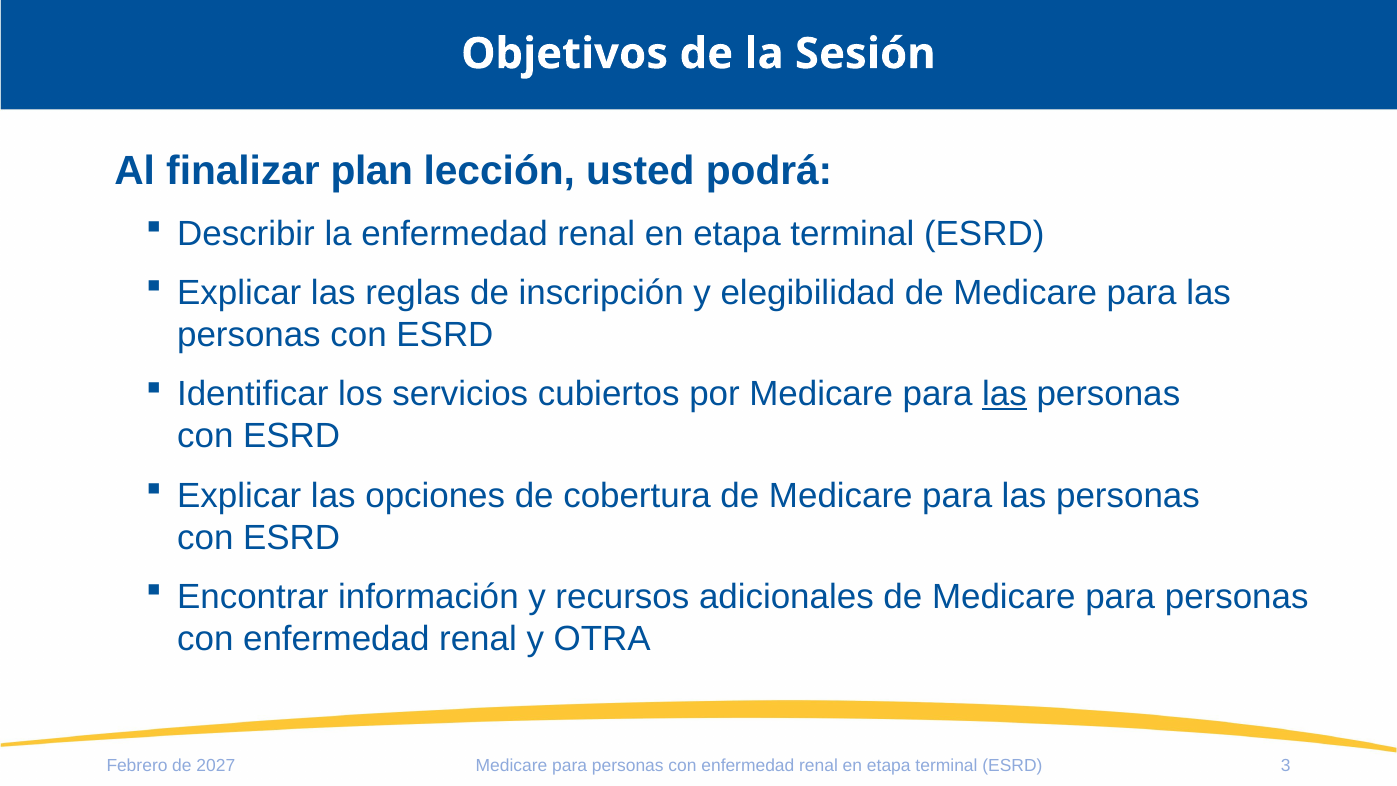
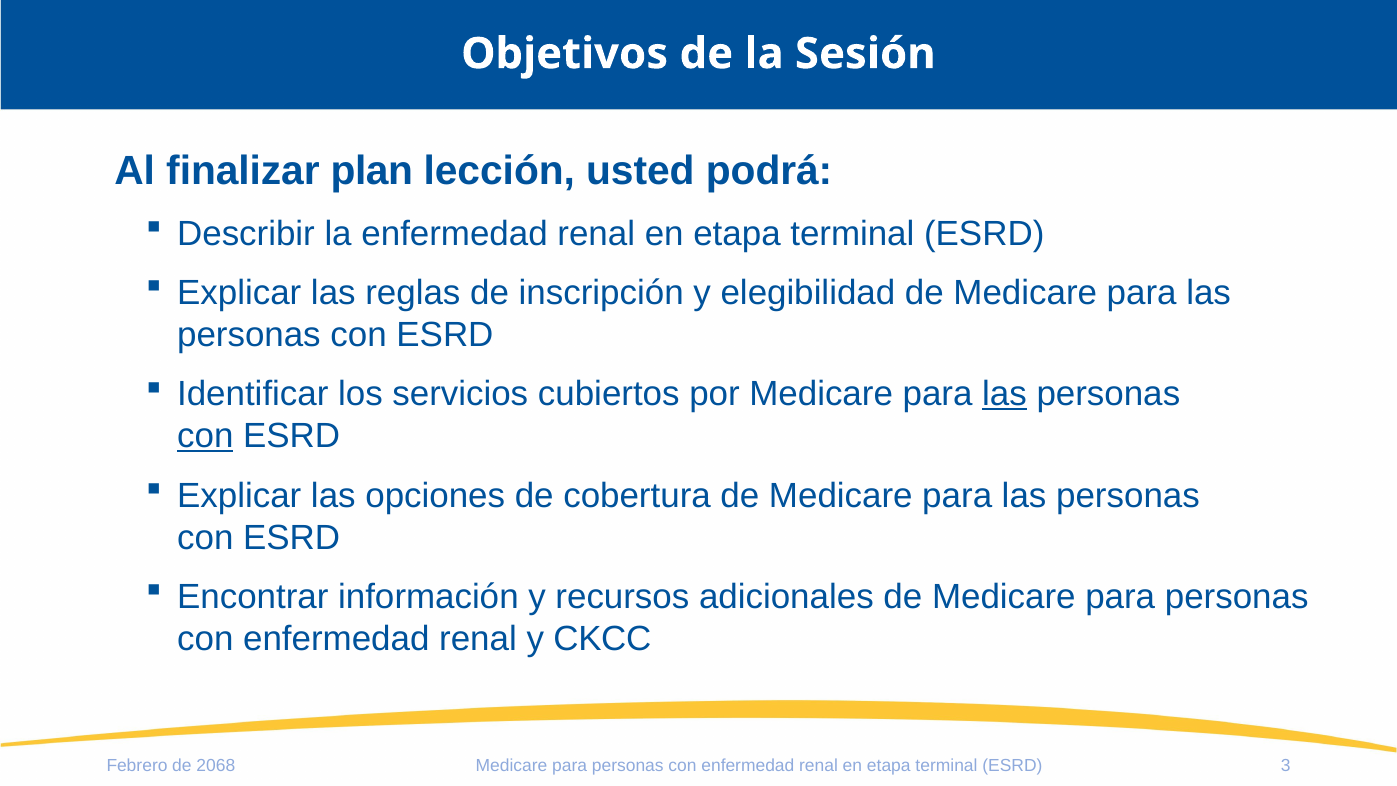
con at (205, 436) underline: none -> present
OTRA: OTRA -> CKCC
2027: 2027 -> 2068
